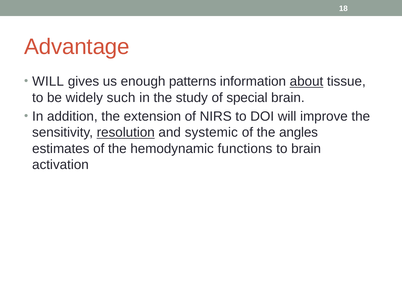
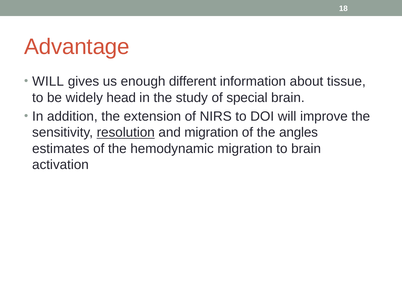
patterns: patterns -> different
about underline: present -> none
such: such -> head
and systemic: systemic -> migration
hemodynamic functions: functions -> migration
